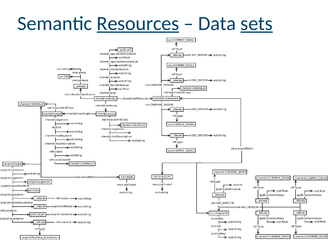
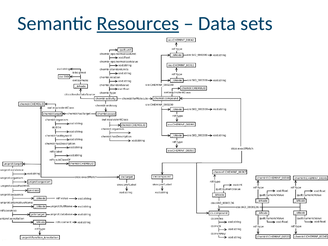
sets underline: present -> none
